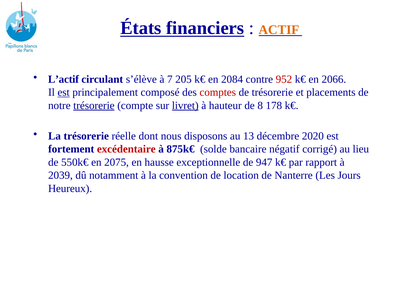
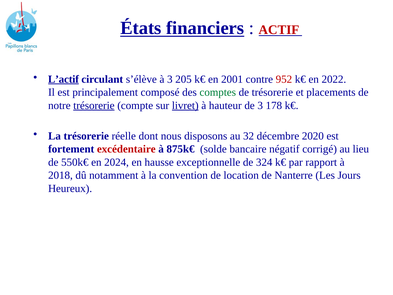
ACTIF colour: orange -> red
L’actif underline: none -> present
à 7: 7 -> 3
2084: 2084 -> 2001
2066: 2066 -> 2022
est at (64, 92) underline: present -> none
comptes colour: red -> green
de 8: 8 -> 3
13: 13 -> 32
2075: 2075 -> 2024
947: 947 -> 324
2039: 2039 -> 2018
